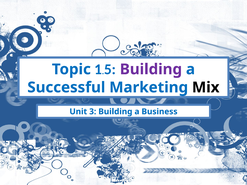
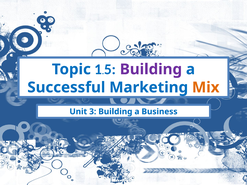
Mix colour: black -> orange
